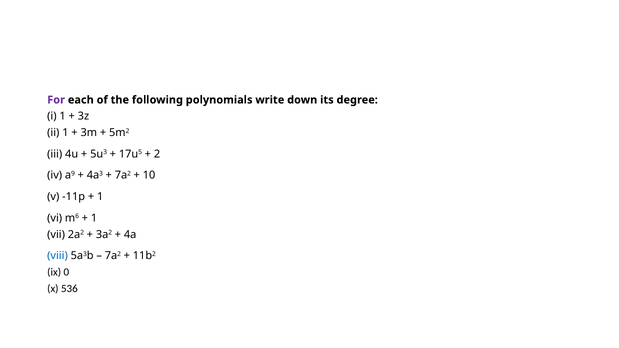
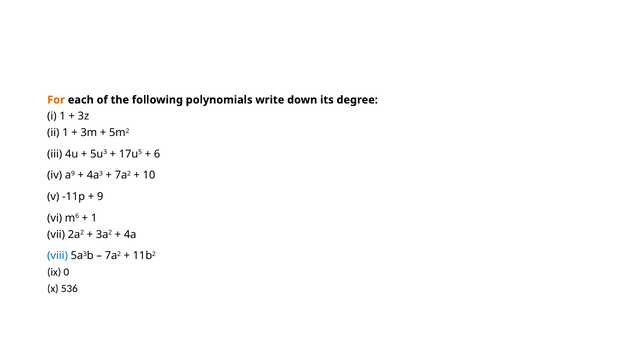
For colour: purple -> orange
2: 2 -> 6
1 at (100, 197): 1 -> 9
